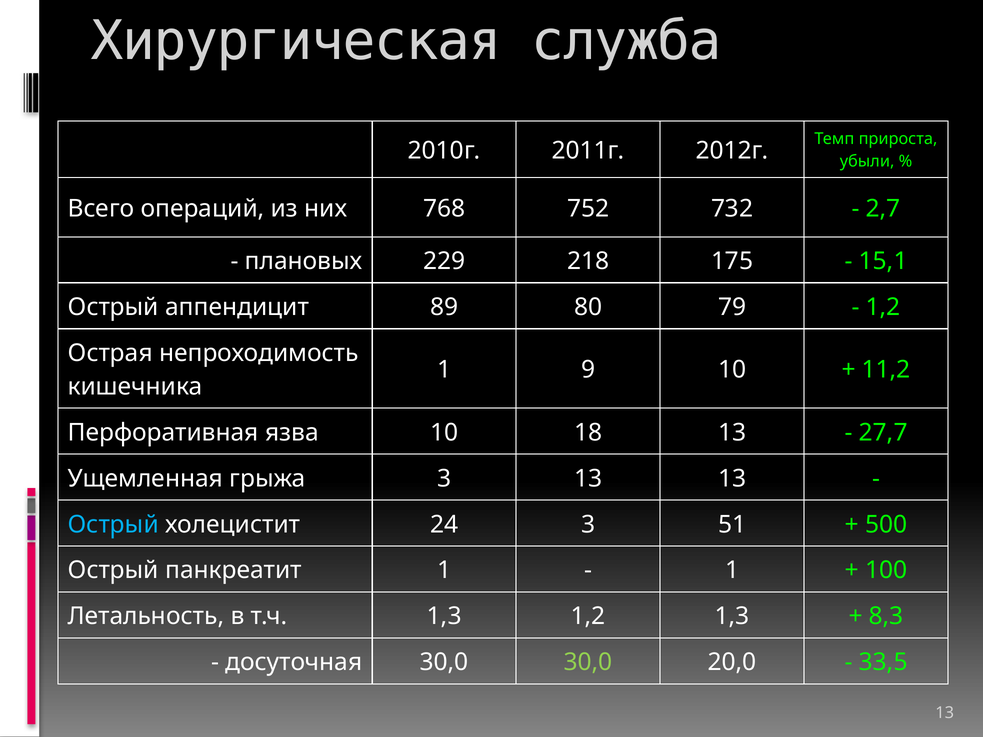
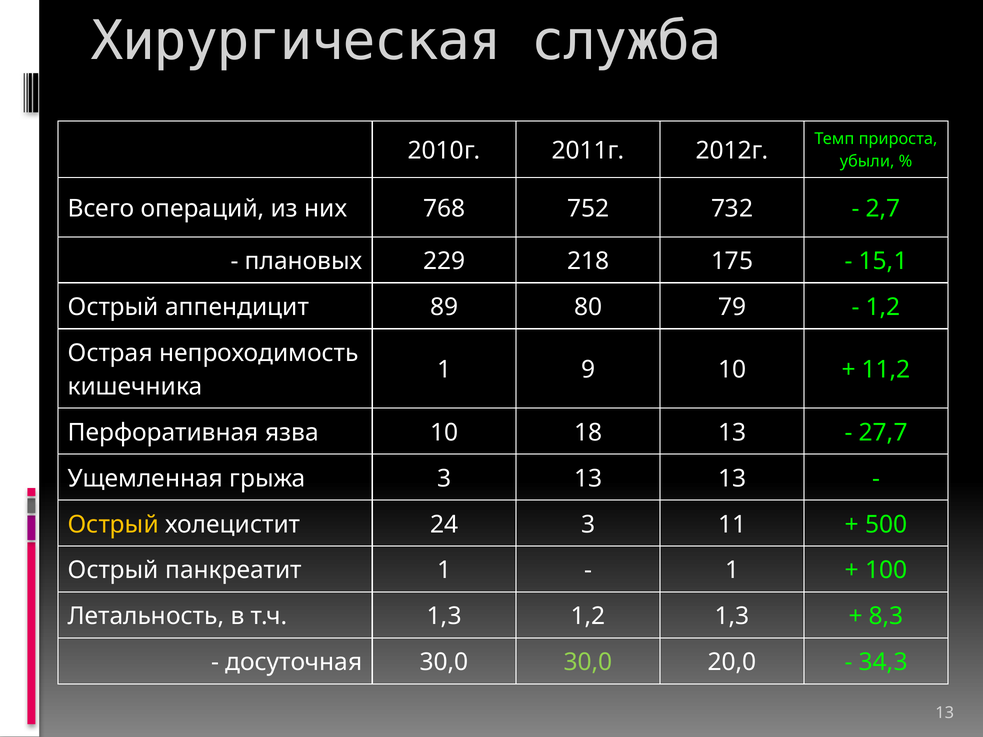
Острый at (113, 525) colour: light blue -> yellow
51: 51 -> 11
33,5: 33,5 -> 34,3
